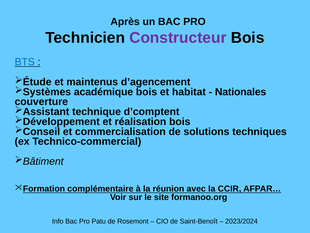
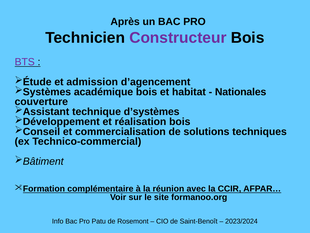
BTS colour: blue -> purple
maintenus: maintenus -> admission
d’comptent: d’comptent -> d’systèmes
